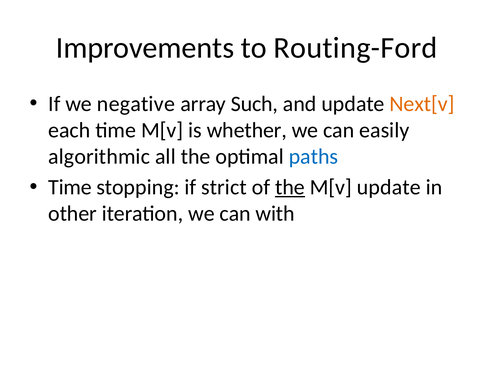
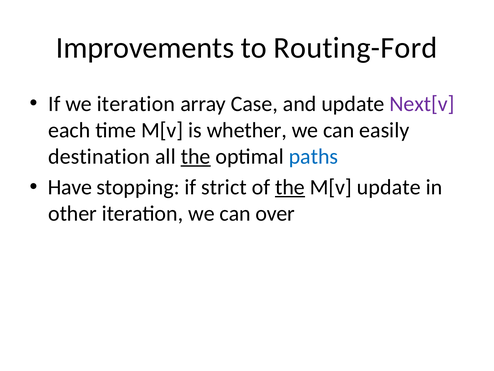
we negative: negative -> iteration
Such: Such -> Case
Next[v colour: orange -> purple
algorithmic: algorithmic -> destination
the at (196, 156) underline: none -> present
Time at (70, 187): Time -> Have
with: with -> over
